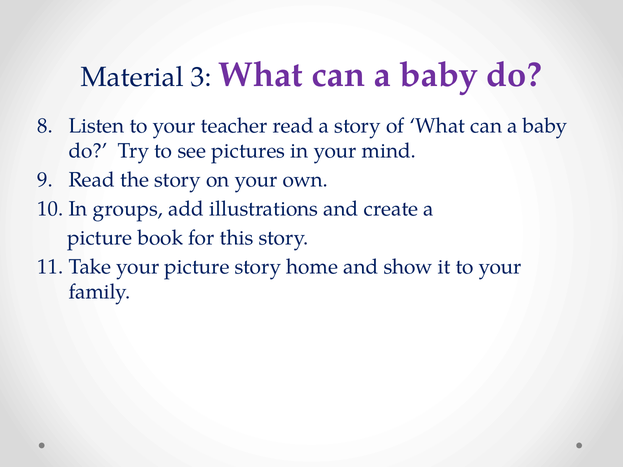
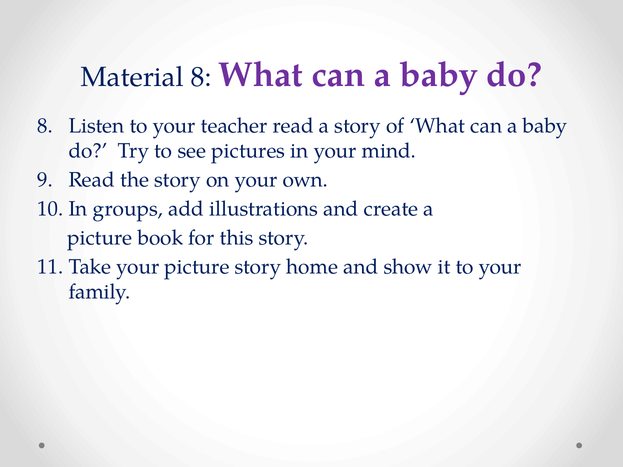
Material 3: 3 -> 8
